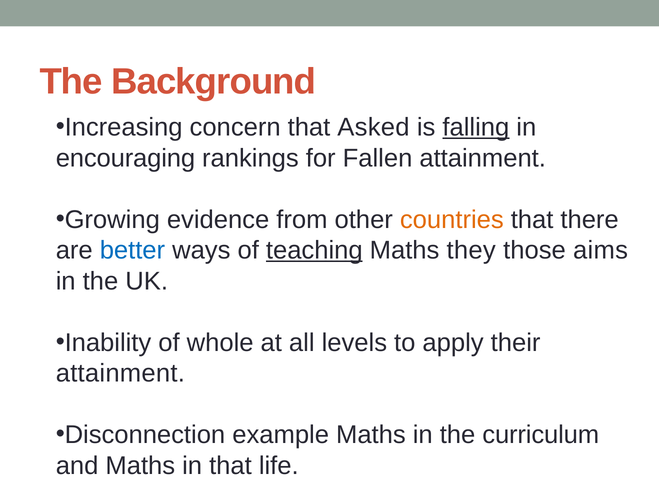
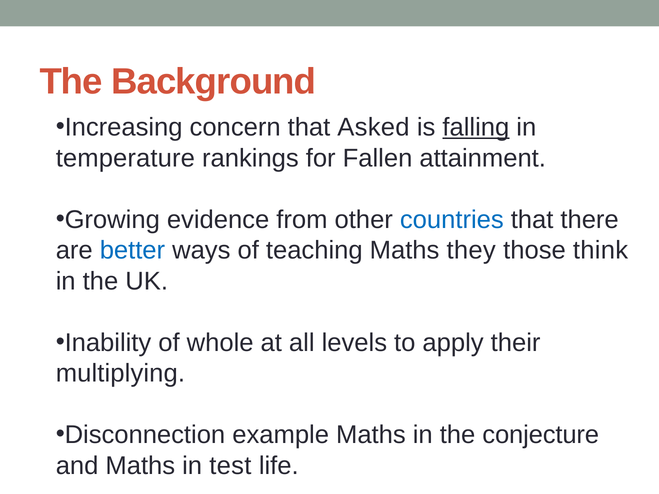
encouraging: encouraging -> temperature
countries colour: orange -> blue
teaching underline: present -> none
aims: aims -> think
attainment at (120, 374): attainment -> multiplying
curriculum: curriculum -> conjecture
in that: that -> test
